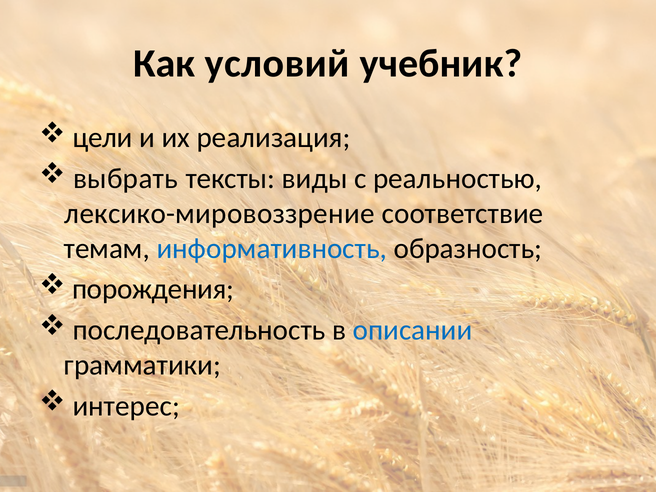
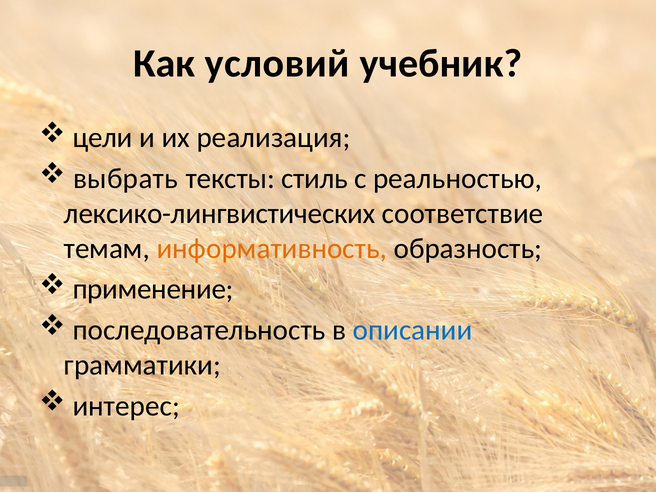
виды: виды -> стиль
лексико-мировоззрение: лексико-мировоззрение -> лексико-лингвистических
информативность colour: blue -> orange
порождения: порождения -> применение
